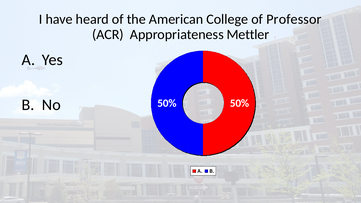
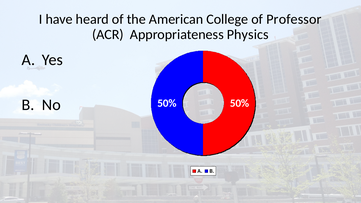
Mettler: Mettler -> Physics
